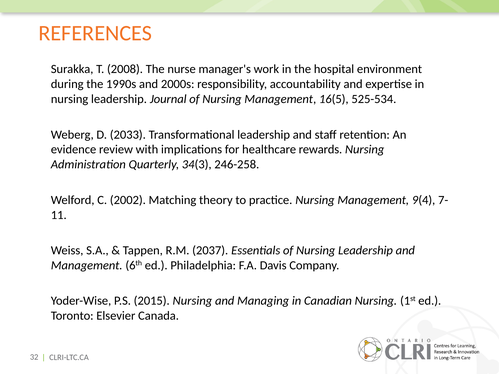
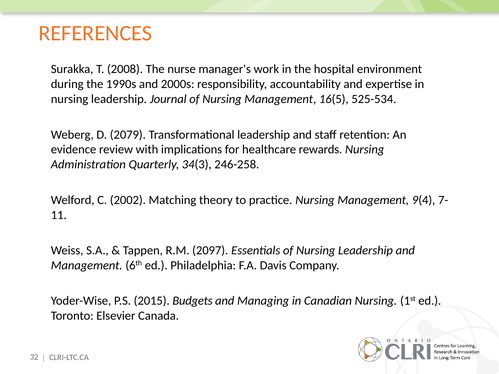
2033: 2033 -> 2079
2037: 2037 -> 2097
2015 Nursing: Nursing -> Budgets
